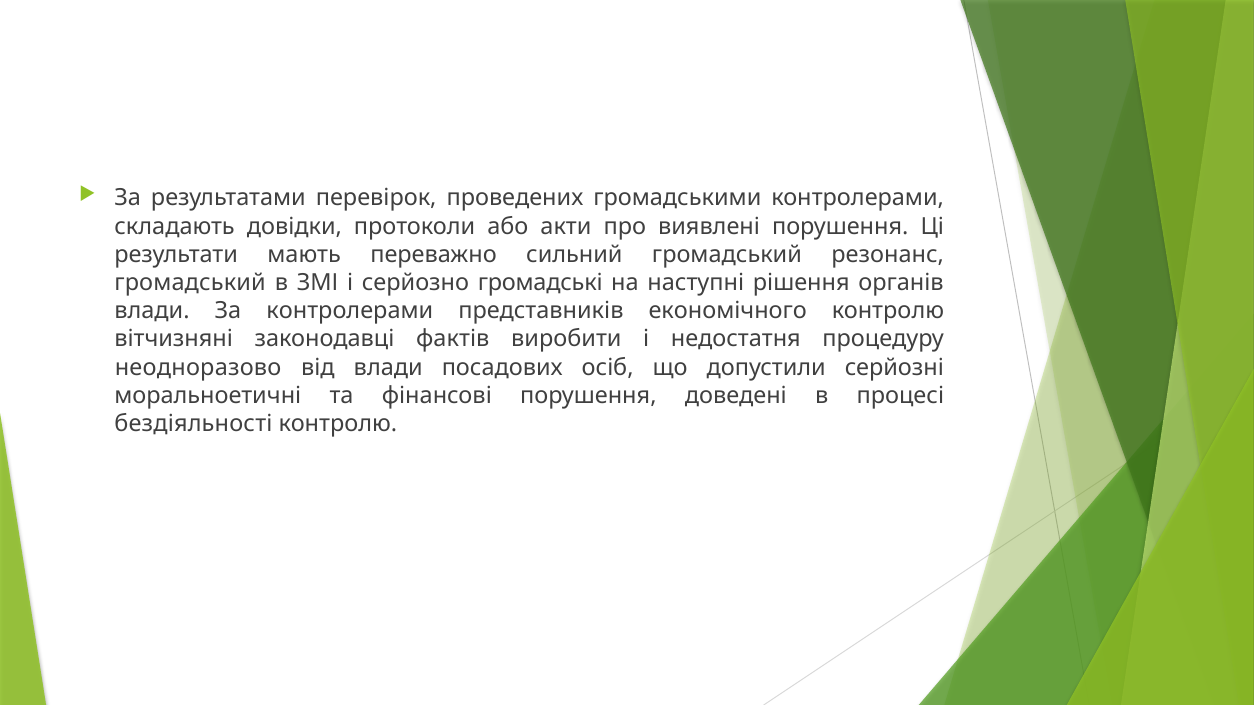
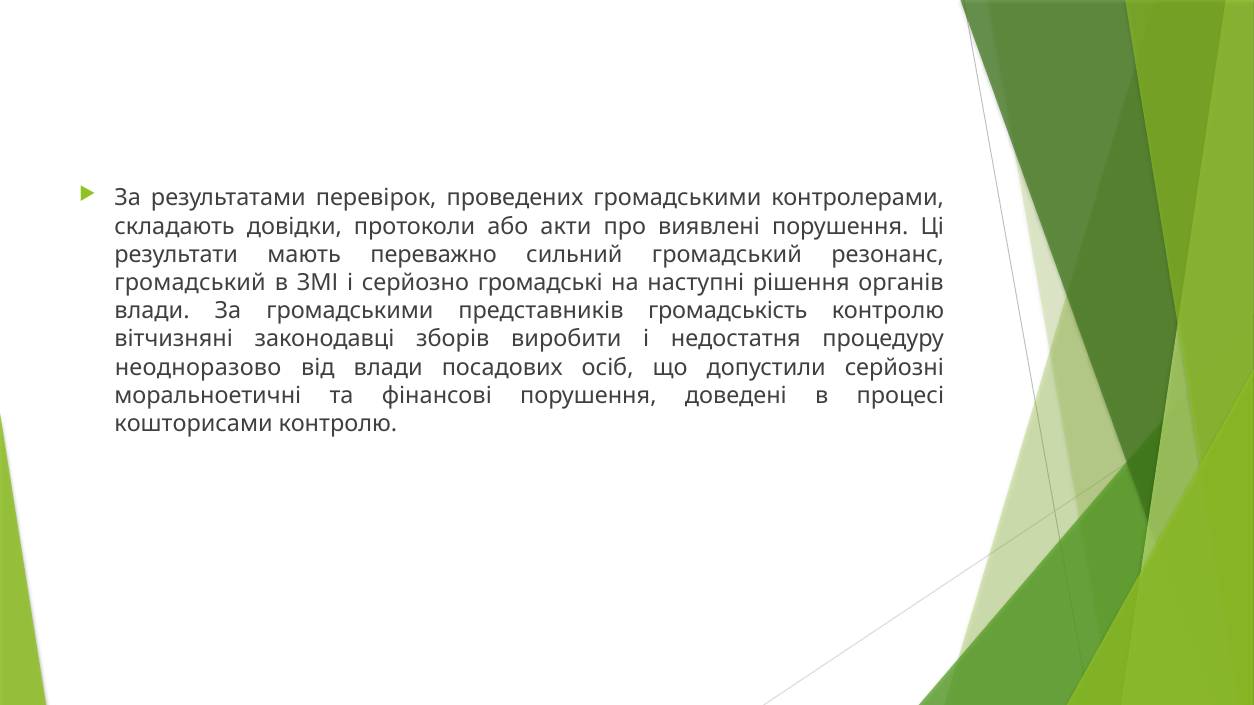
За контролерами: контролерами -> громадськими
економічного: економічного -> громадськість
фактів: фактів -> зборів
бездіяльності: бездіяльності -> кошторисами
